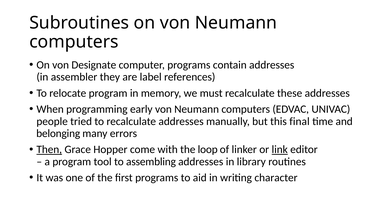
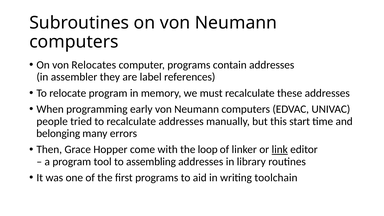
Designate: Designate -> Relocates
final: final -> start
Then underline: present -> none
character: character -> toolchain
